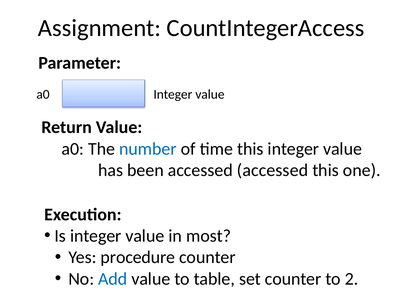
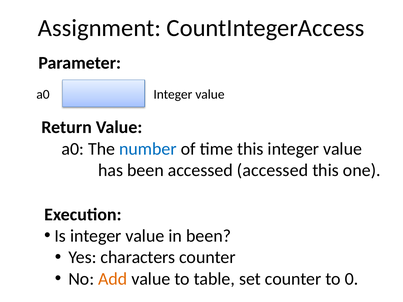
in most: most -> been
procedure: procedure -> characters
Add colour: blue -> orange
2: 2 -> 0
